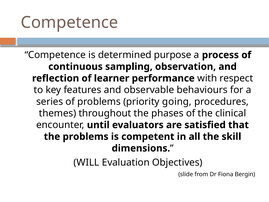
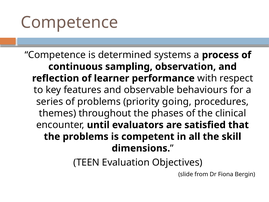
purpose: purpose -> systems
WILL: WILL -> TEEN
